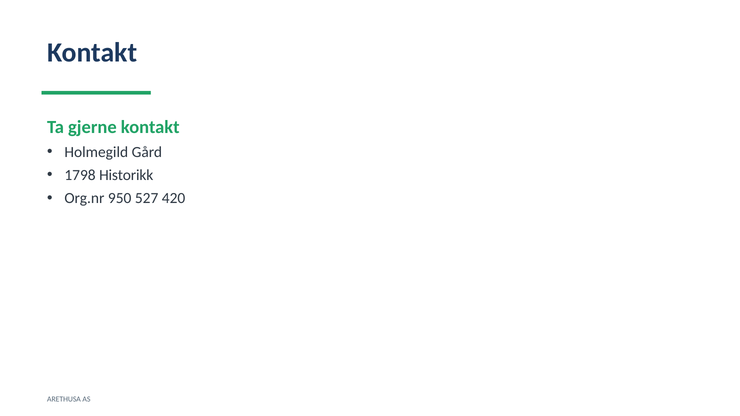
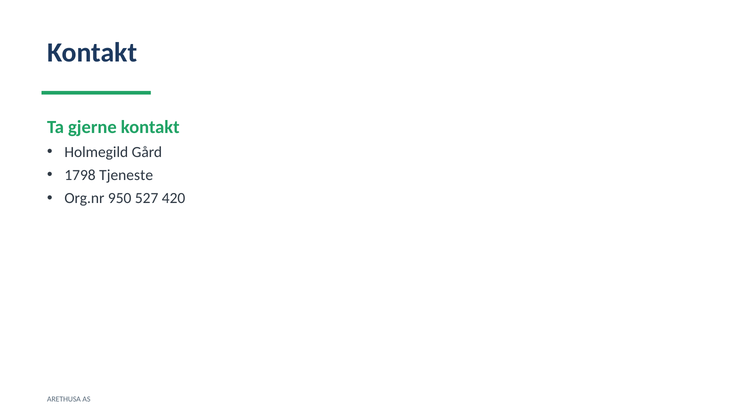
Historikk: Historikk -> Tjeneste
